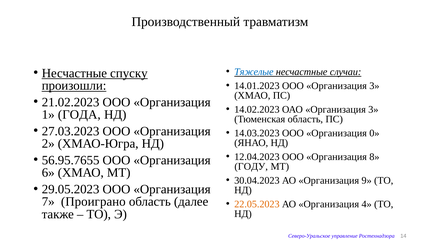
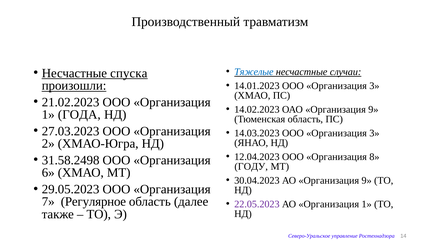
спуску: спуску -> спуска
ОАО Организация 3: 3 -> 9
14.03.2023 ООО Организация 0: 0 -> 3
56.95.7655: 56.95.7655 -> 31.58.2498
Проиграно: Проиграно -> Регулярное
22.05.2023 colour: orange -> purple
АО Организация 4: 4 -> 1
